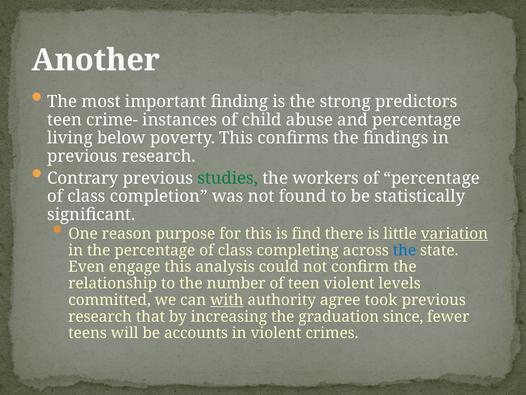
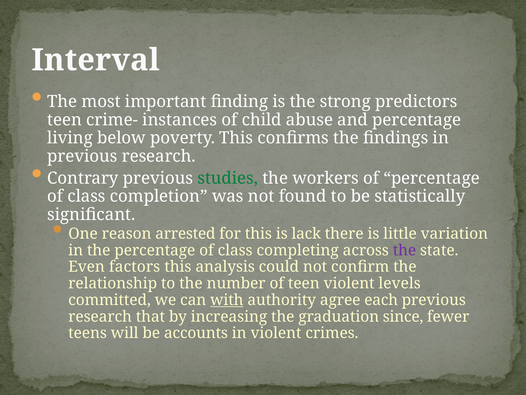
Another: Another -> Interval
purpose: purpose -> arrested
find: find -> lack
variation underline: present -> none
the at (405, 250) colour: blue -> purple
engage: engage -> factors
took: took -> each
